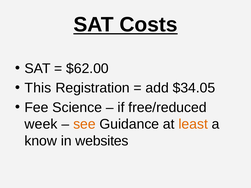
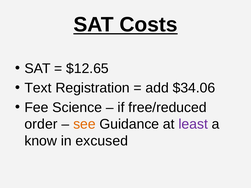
$62.00: $62.00 -> $12.65
This: This -> Text
$34.05: $34.05 -> $34.06
week: week -> order
least colour: orange -> purple
websites: websites -> excused
